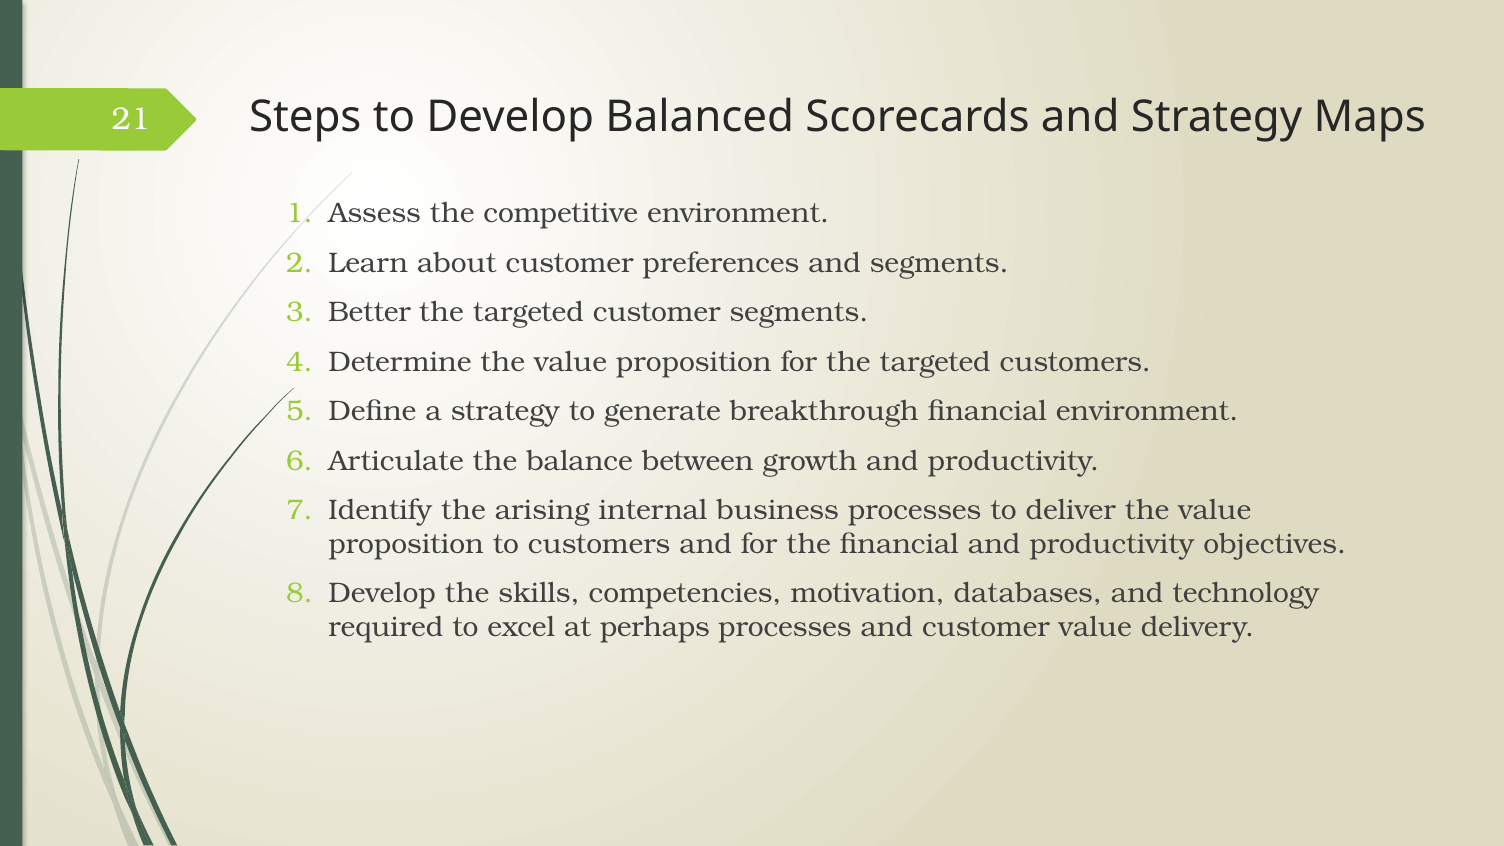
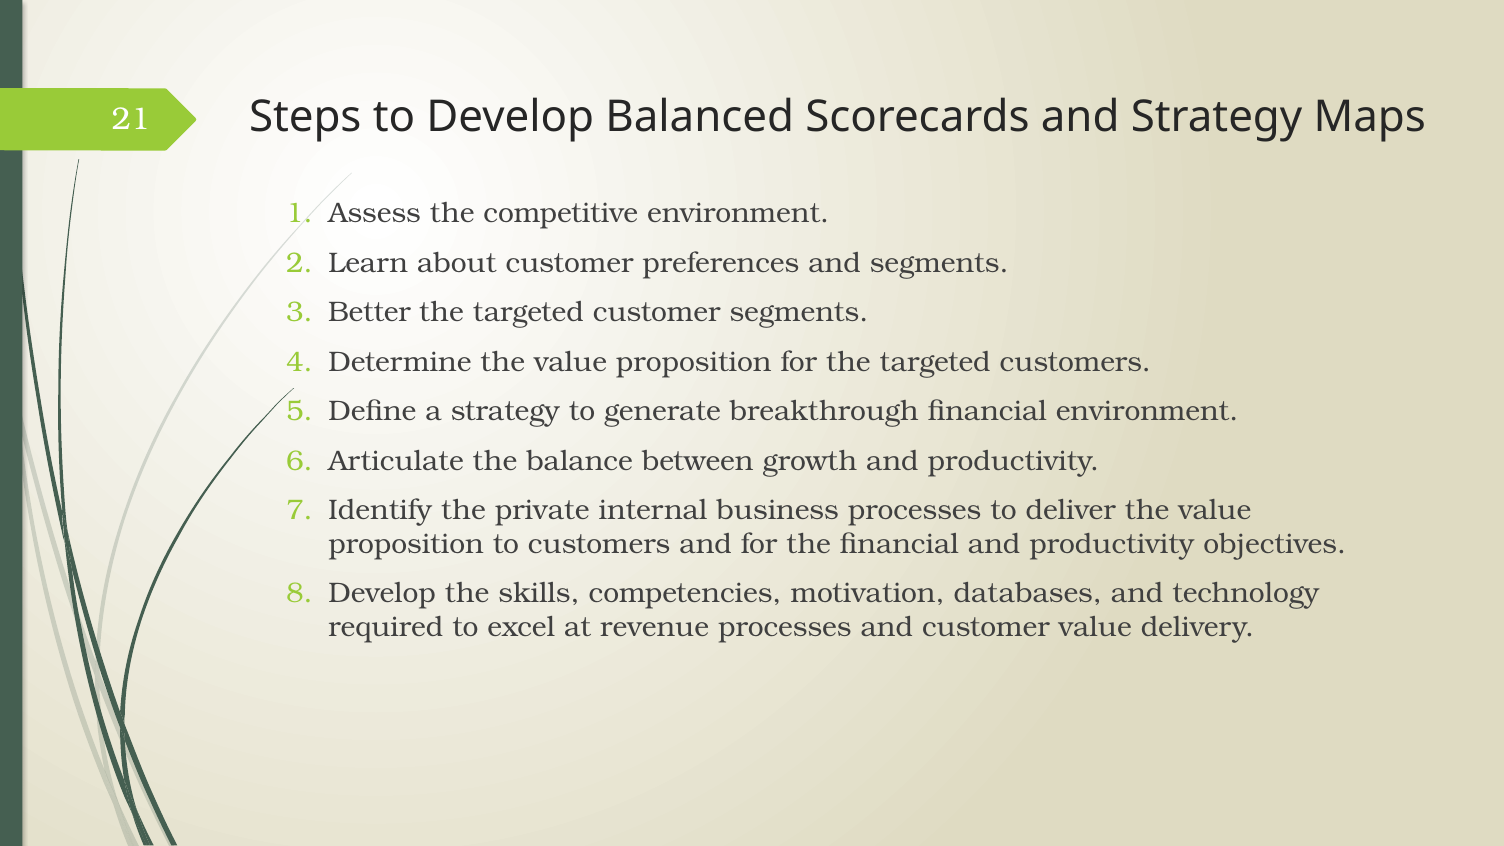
arising: arising -> private
perhaps: perhaps -> revenue
